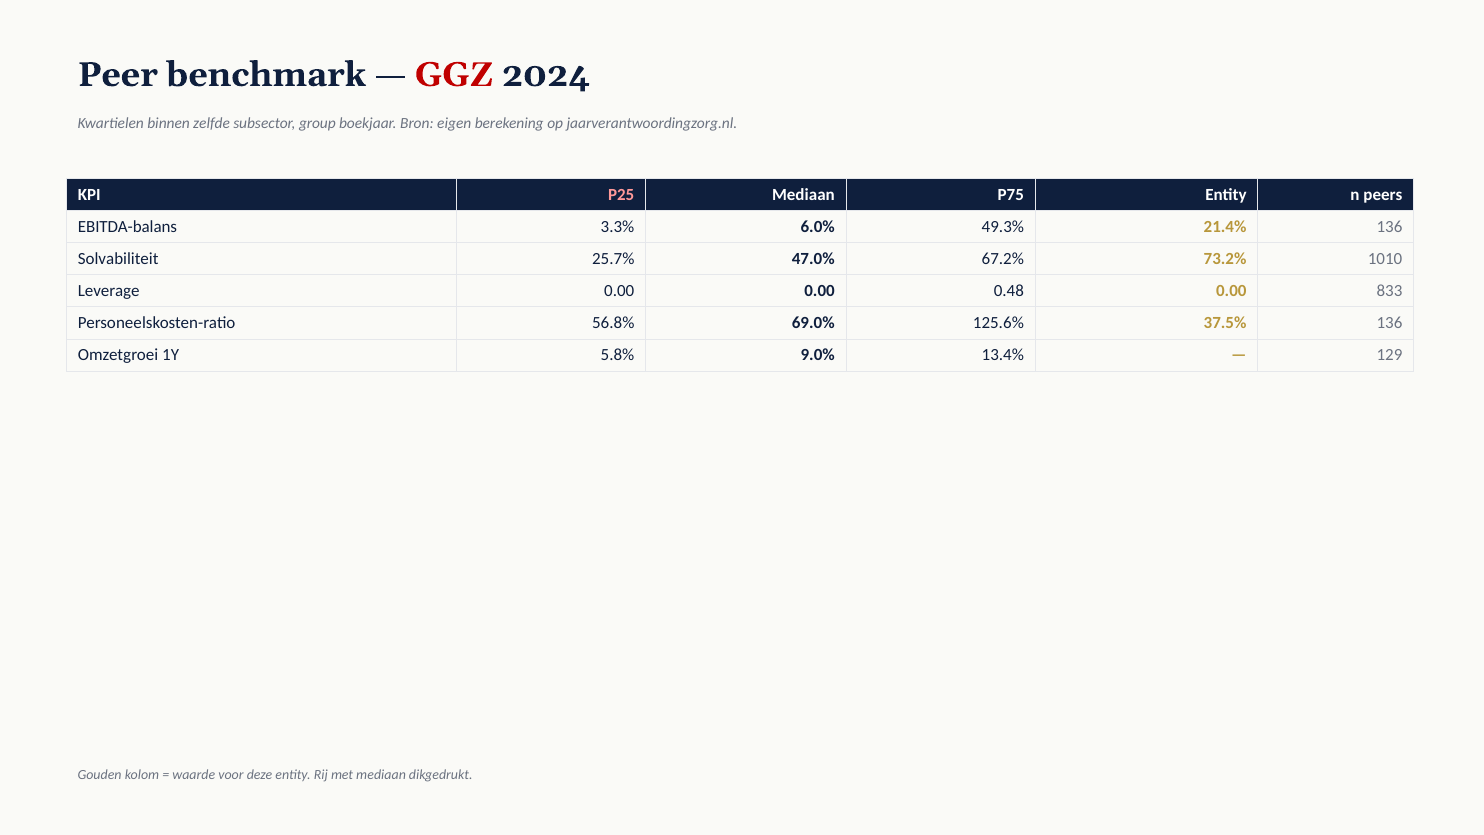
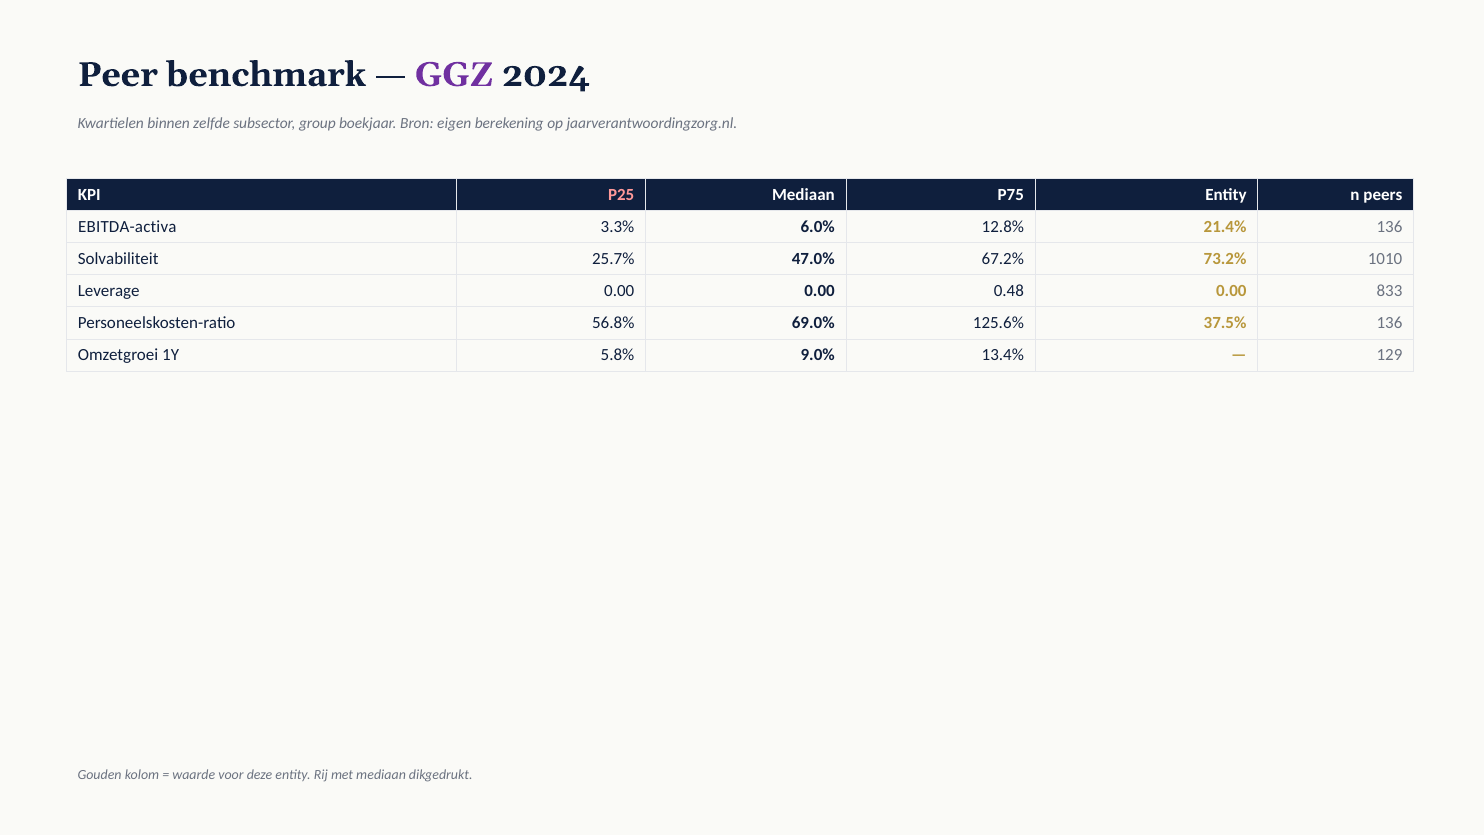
GGZ colour: red -> purple
EBITDA-balans: EBITDA-balans -> EBITDA-activa
49.3%: 49.3% -> 12.8%
